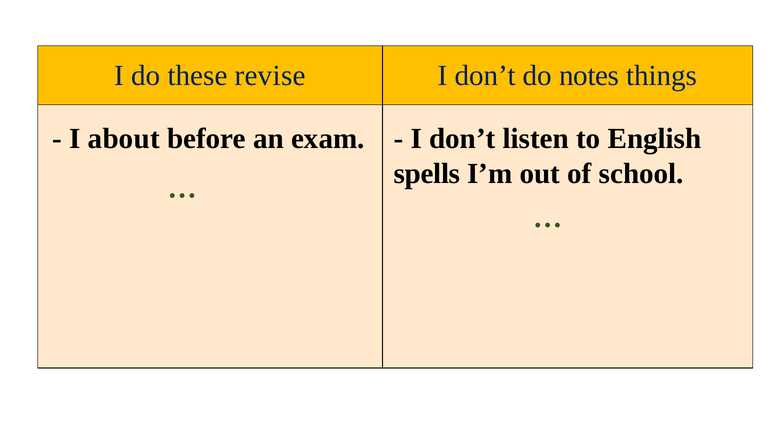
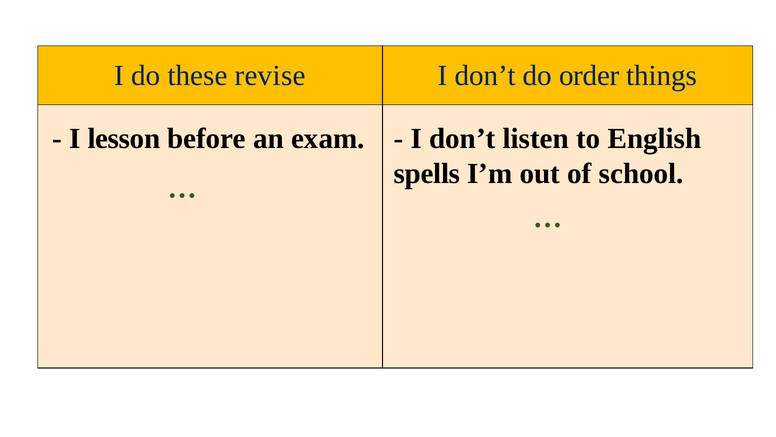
notes: notes -> order
about: about -> lesson
